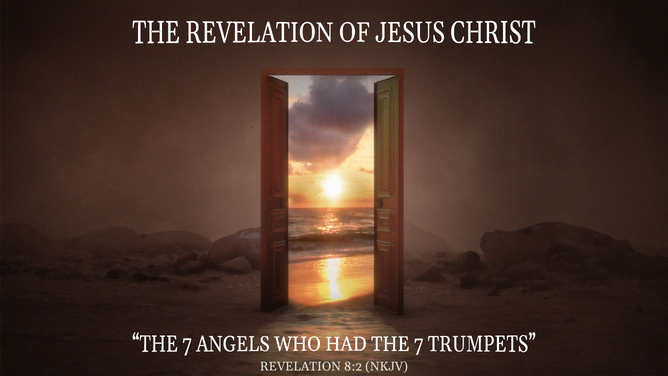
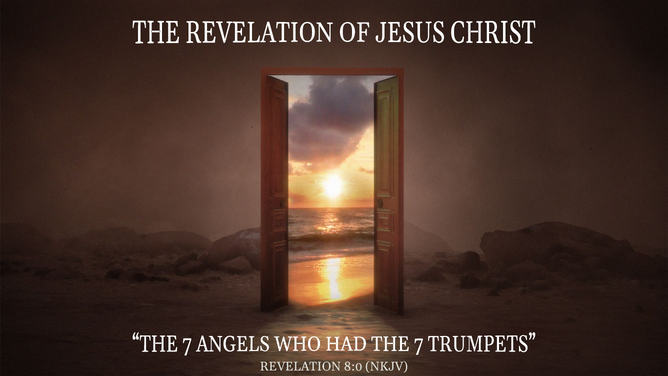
8:2: 8:2 -> 8:0
